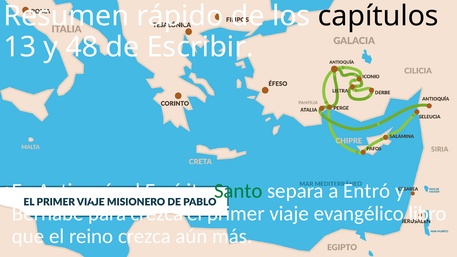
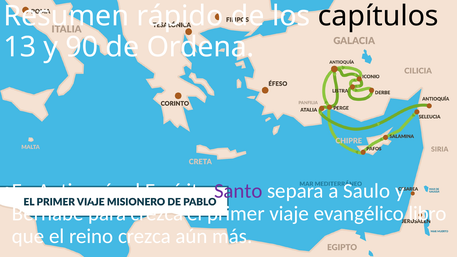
48: 48 -> 90
Escribir: Escribir -> Ordena
Santo colour: green -> purple
Entró: Entró -> Saulo
